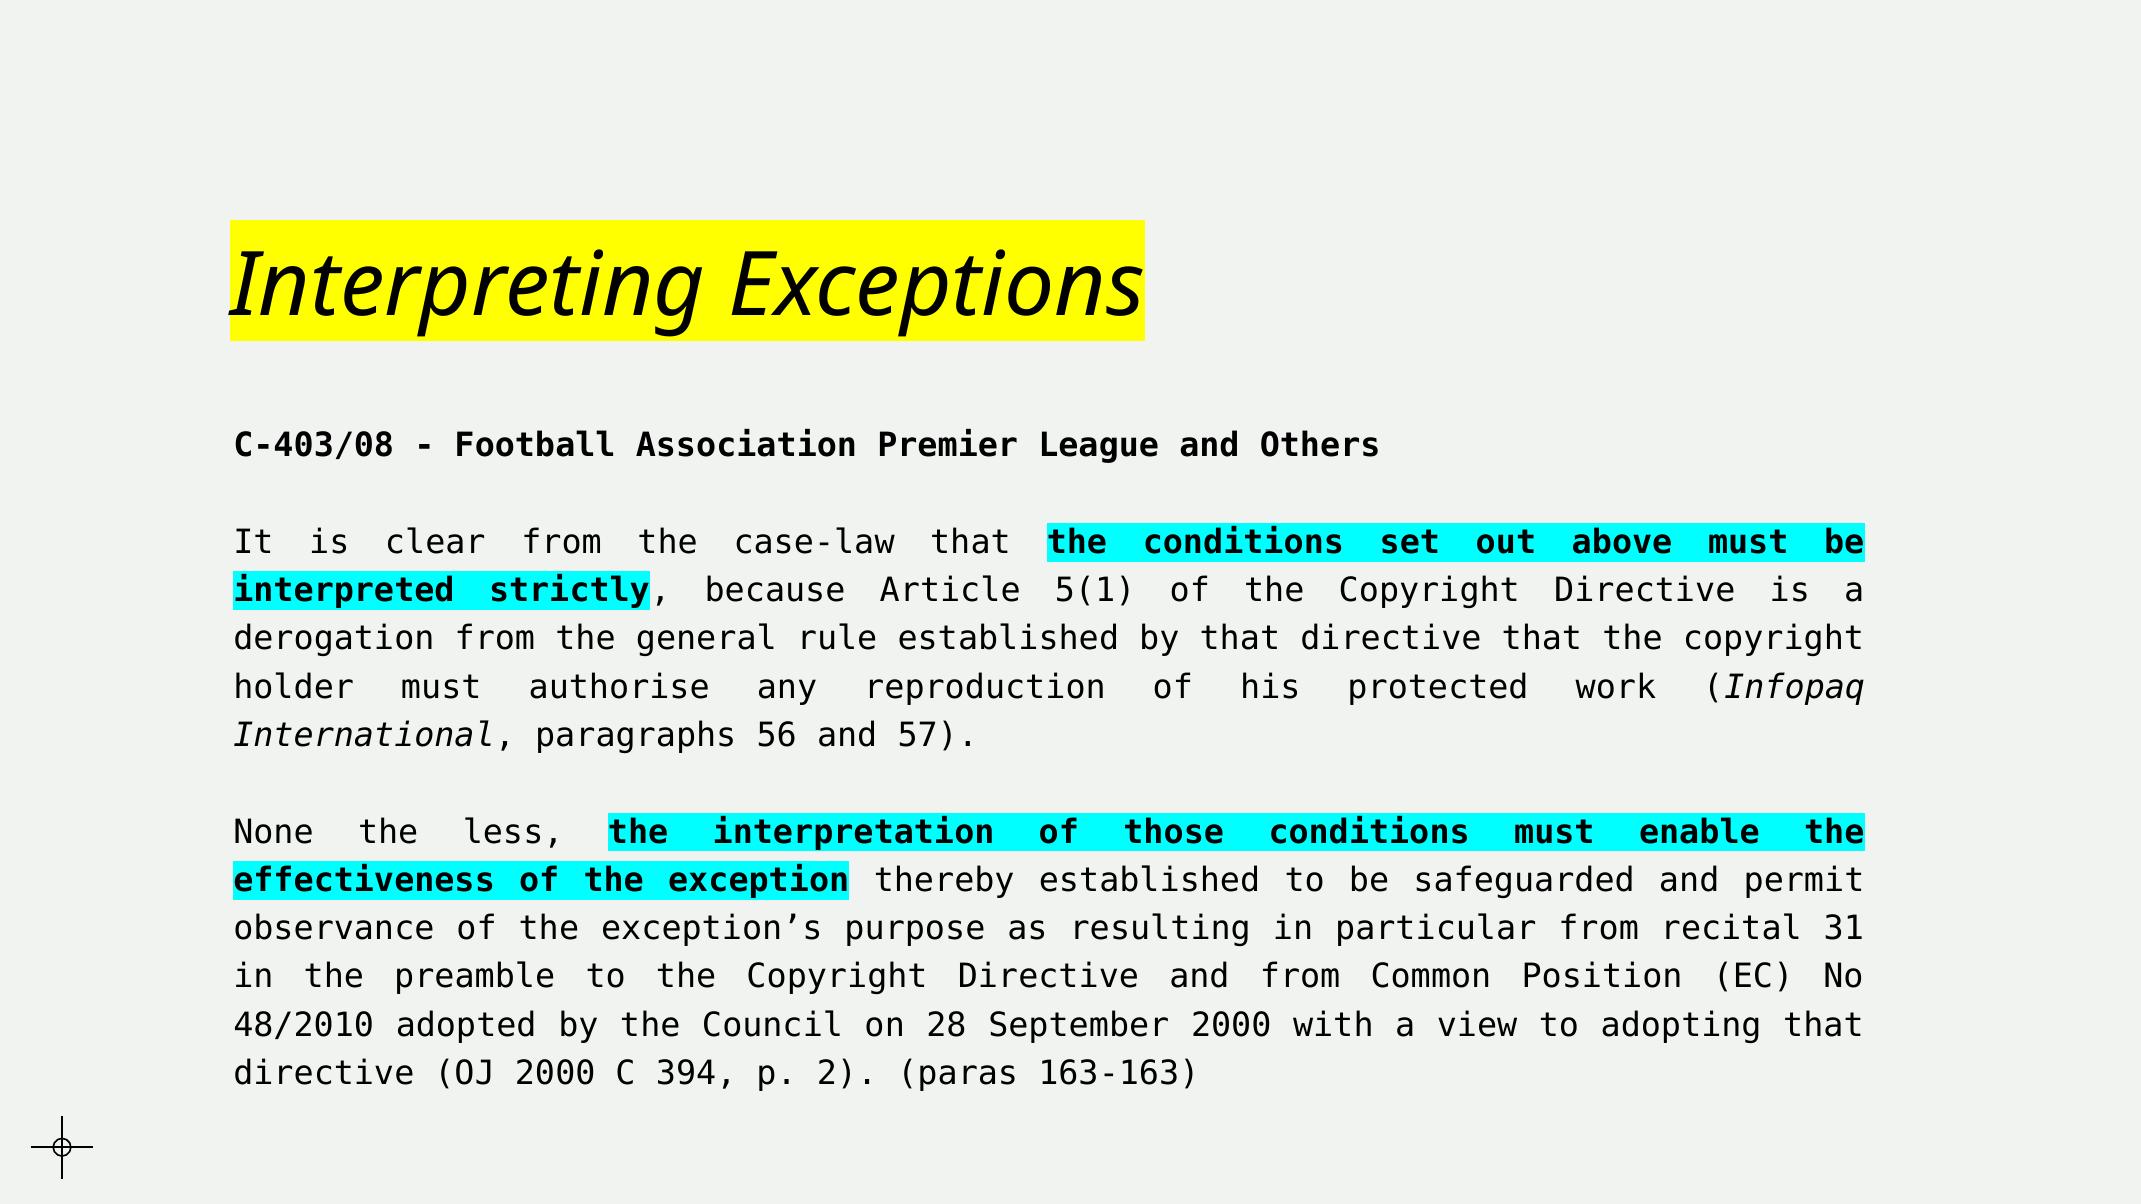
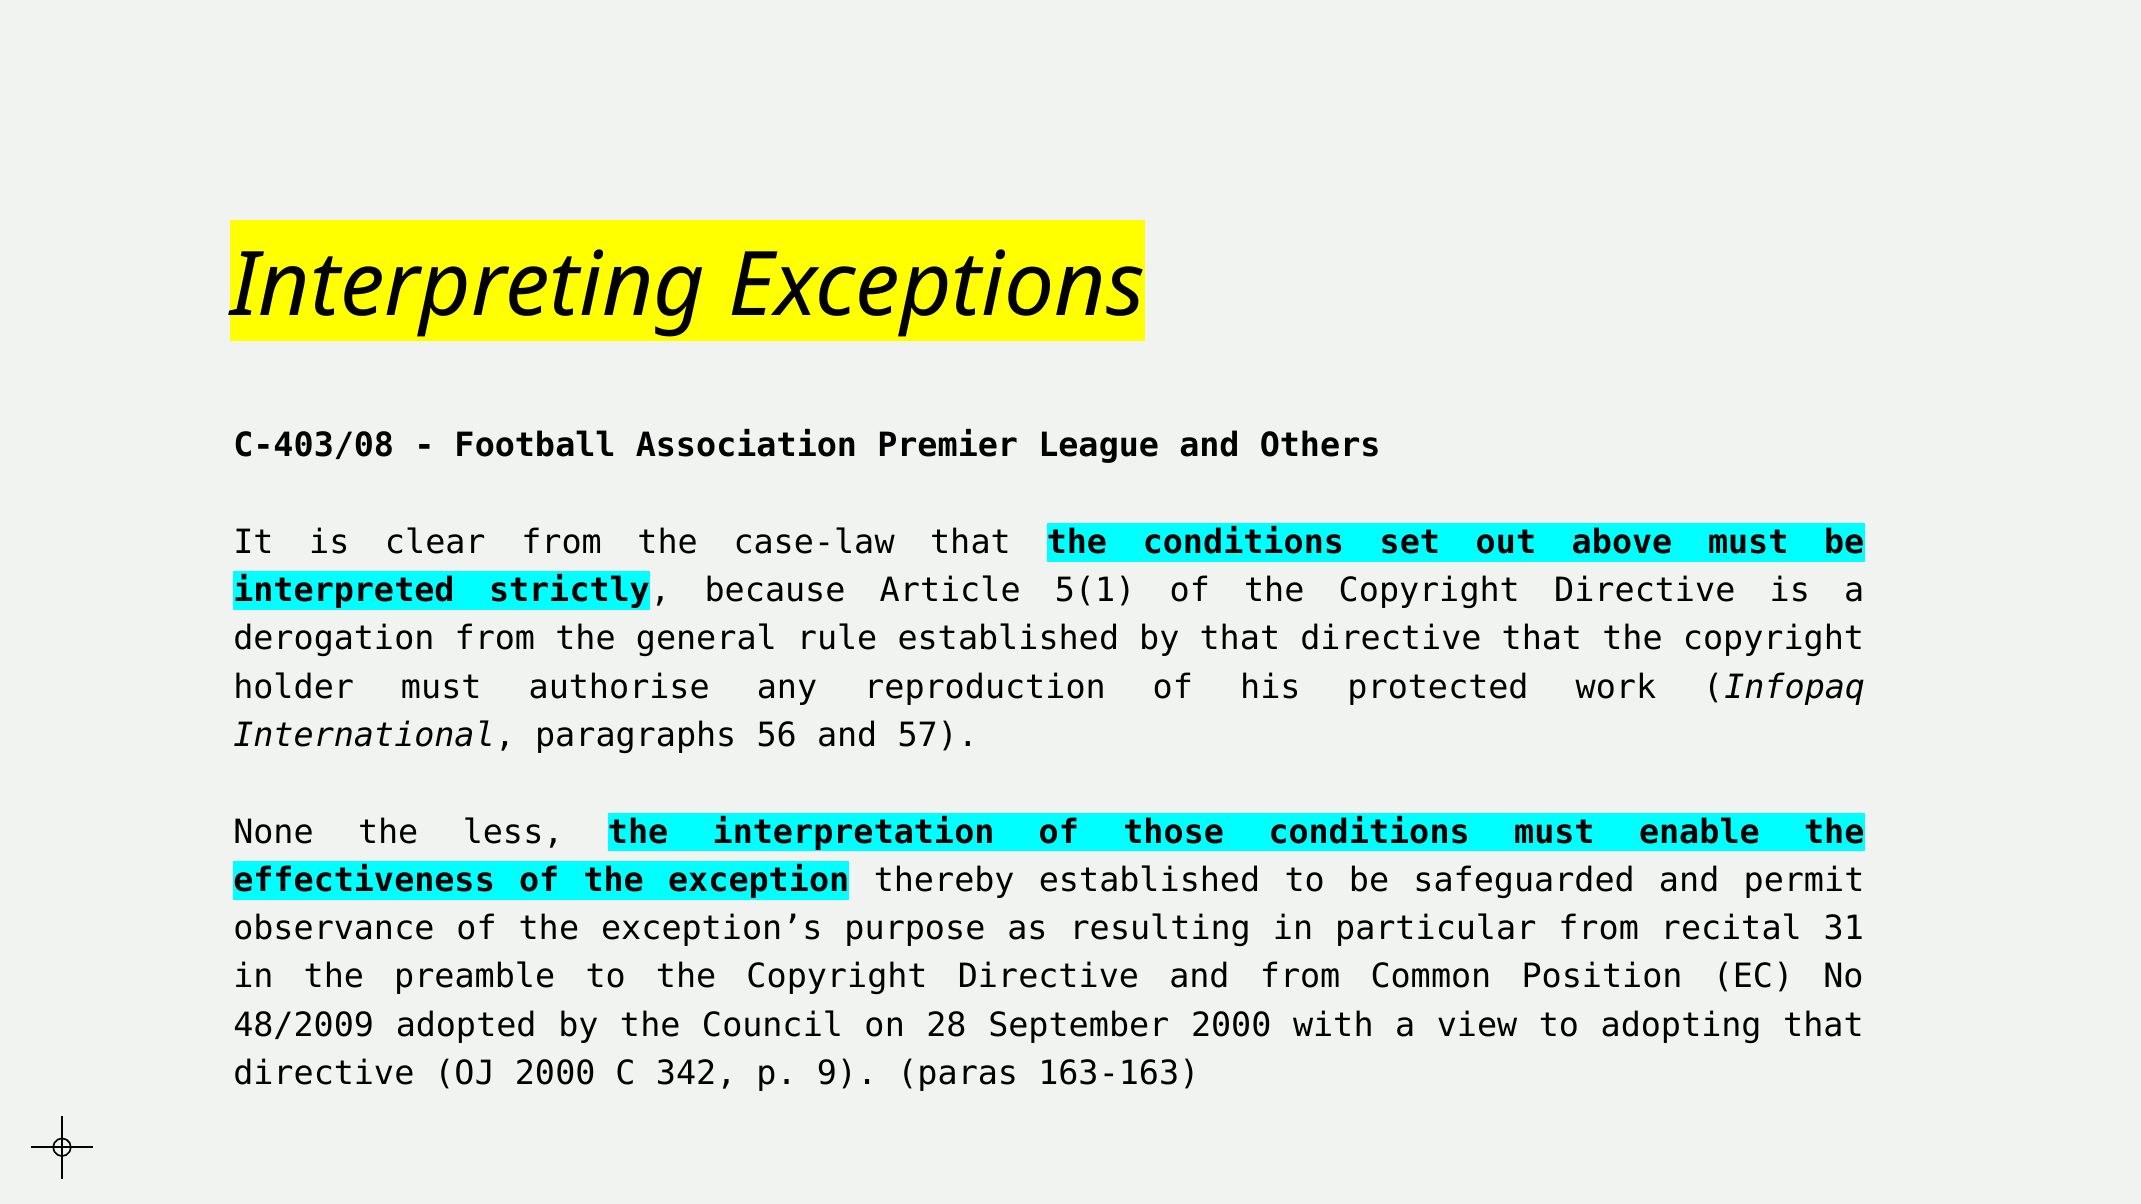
48/2010: 48/2010 -> 48/2009
394: 394 -> 342
2: 2 -> 9
